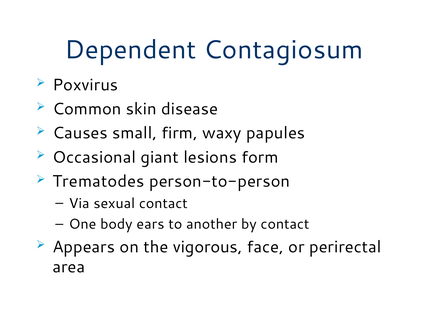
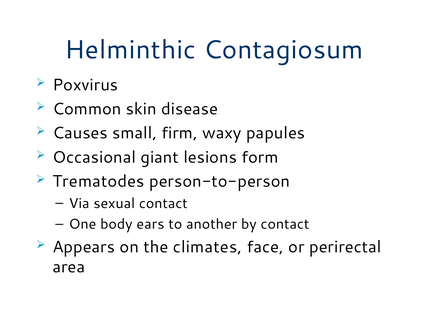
Dependent: Dependent -> Helminthic
vigorous: vigorous -> climates
